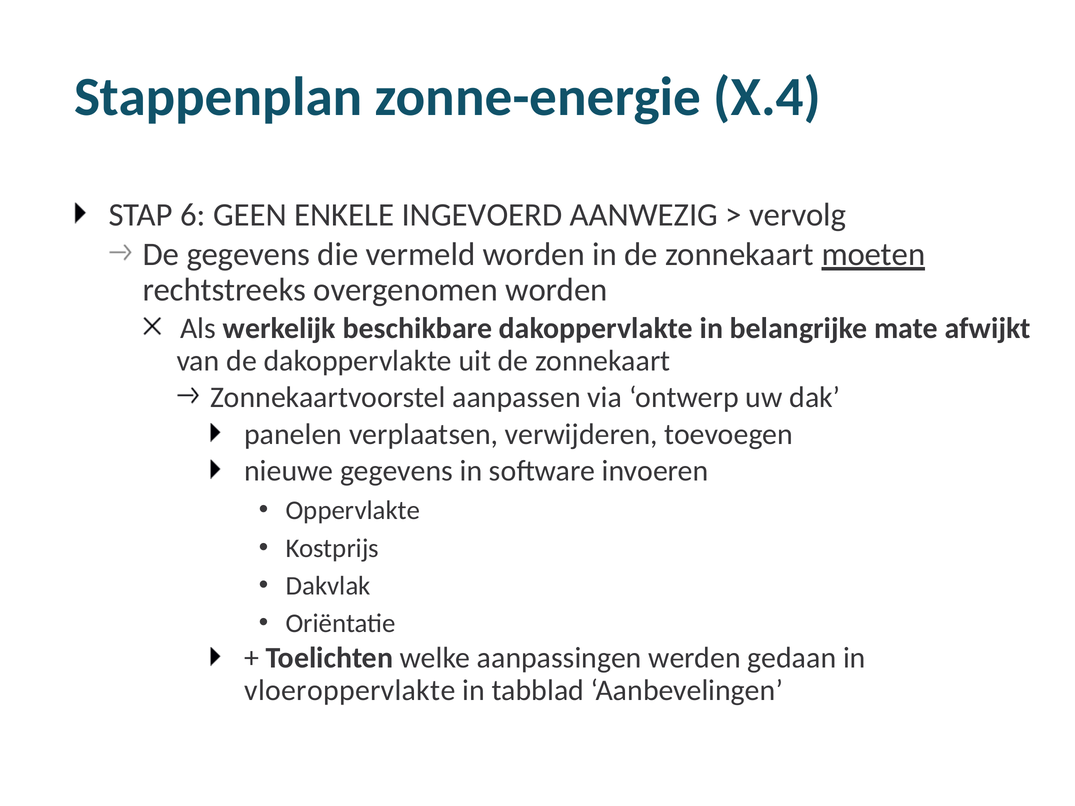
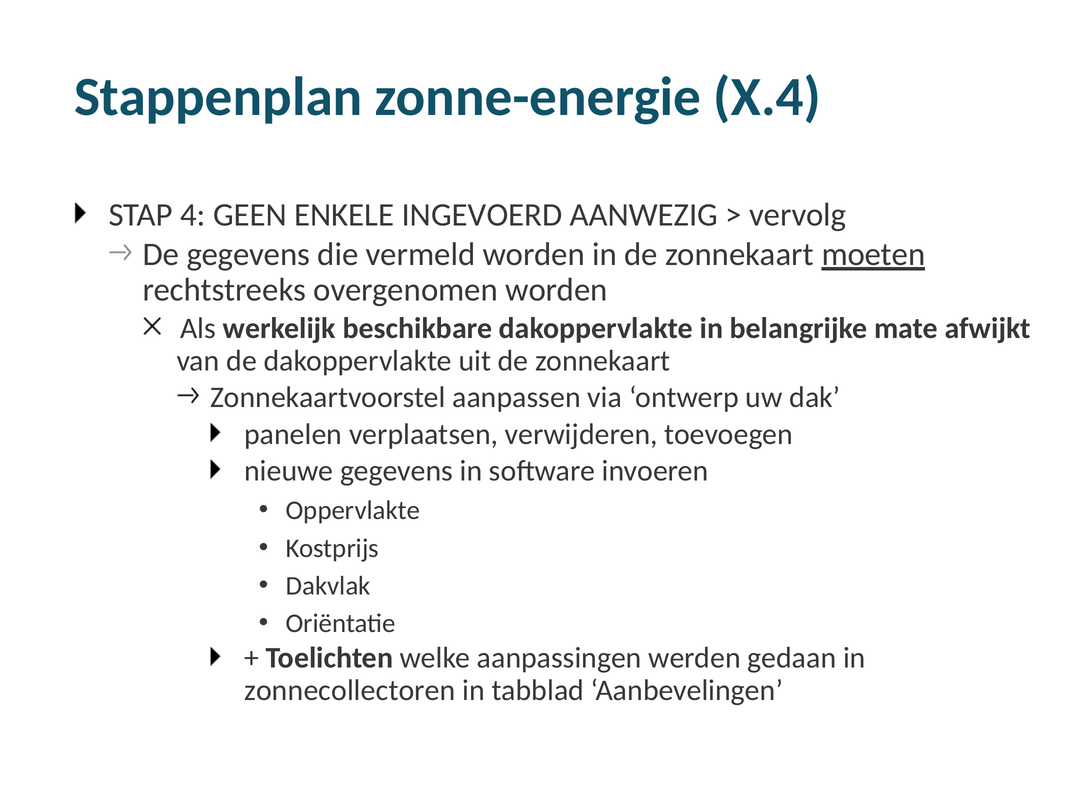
6: 6 -> 4
vloeroppervlakte: vloeroppervlakte -> zonnecollectoren
